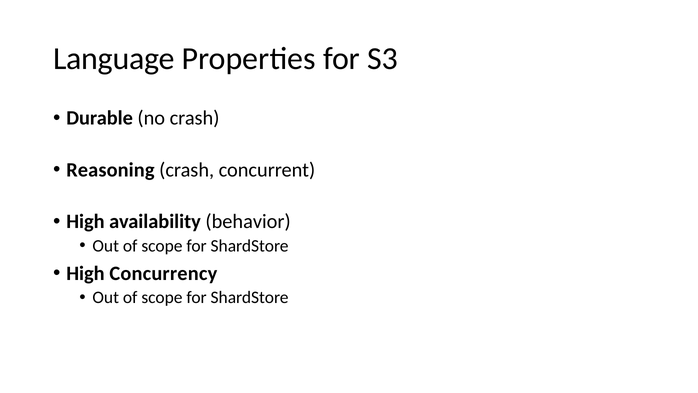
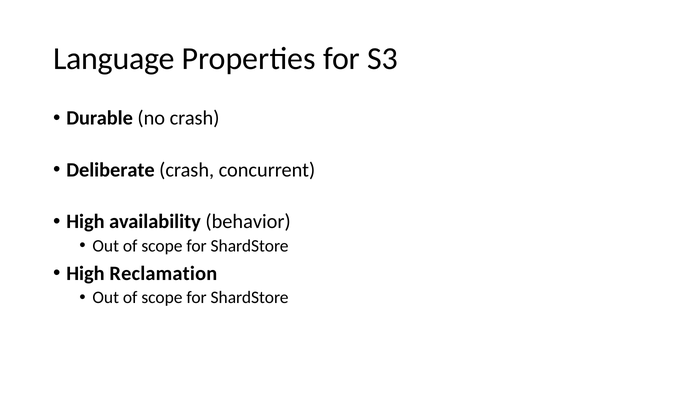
Reasoning: Reasoning -> Deliberate
Concurrency: Concurrency -> Reclamation
